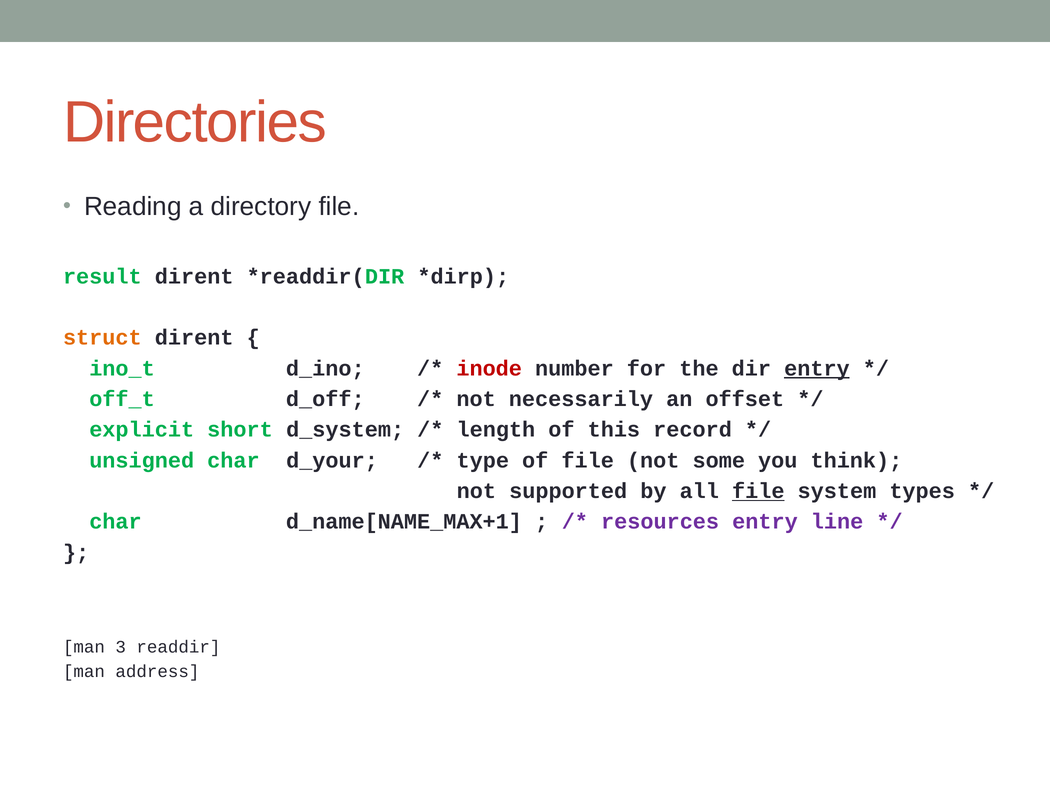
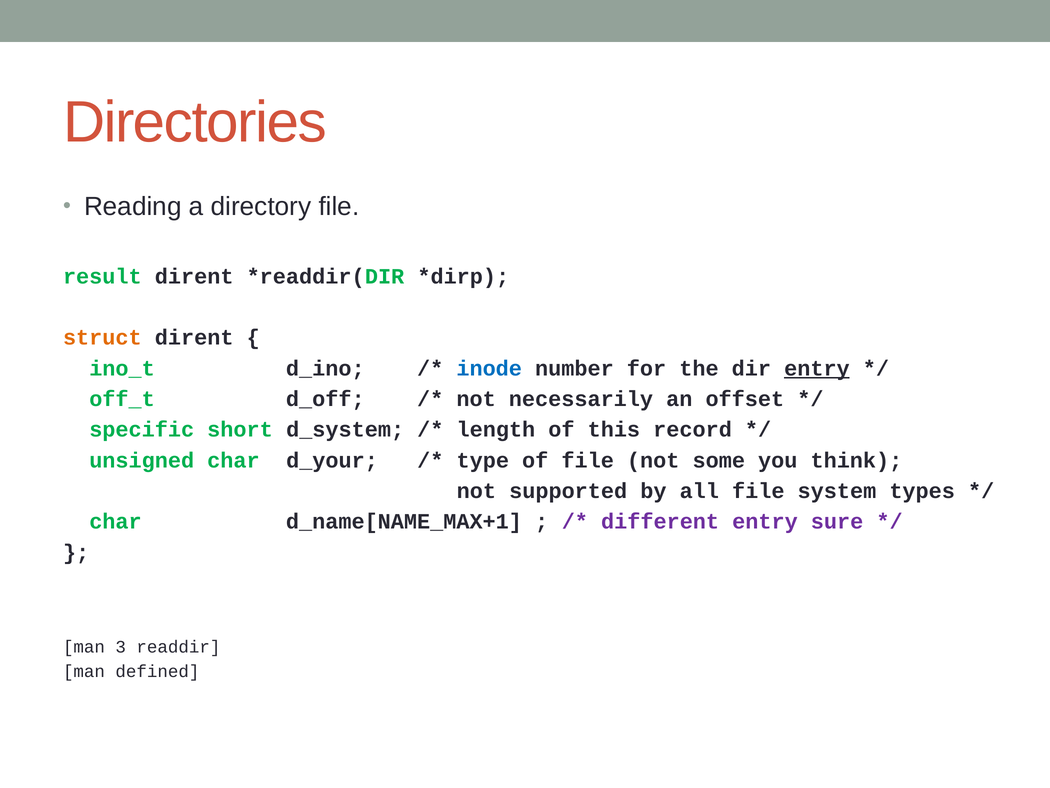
inode colour: red -> blue
explicit: explicit -> specific
file at (758, 491) underline: present -> none
resources: resources -> different
line: line -> sure
address: address -> defined
